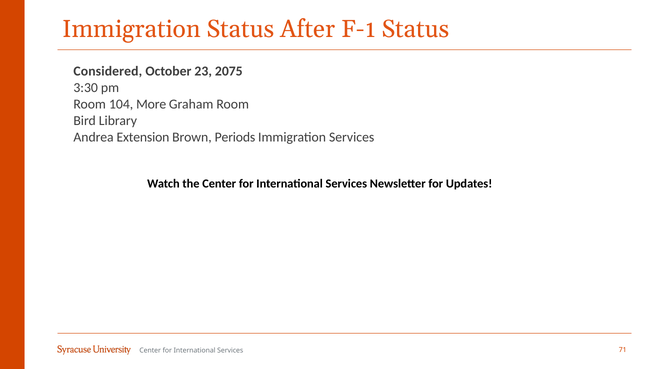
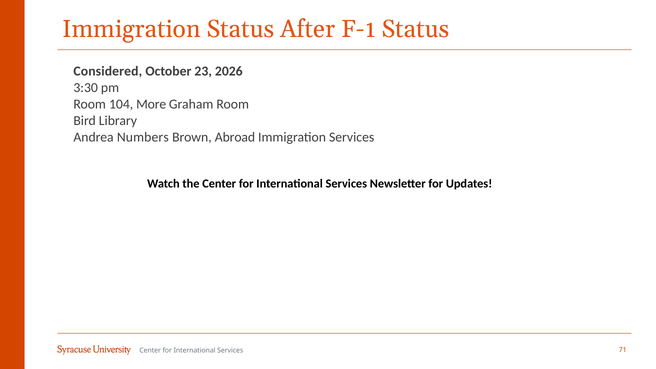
2075: 2075 -> 2026
Extension: Extension -> Numbers
Periods: Periods -> Abroad
